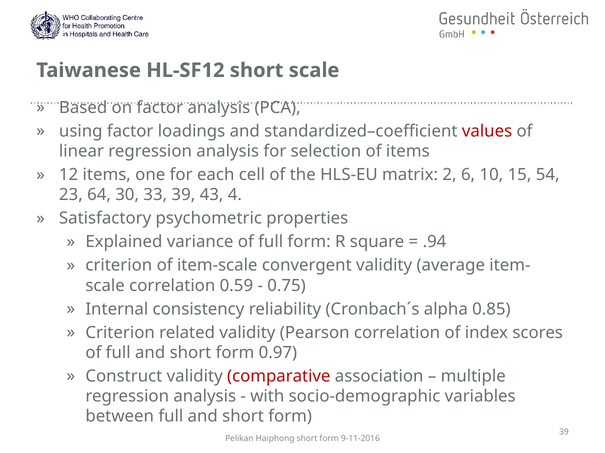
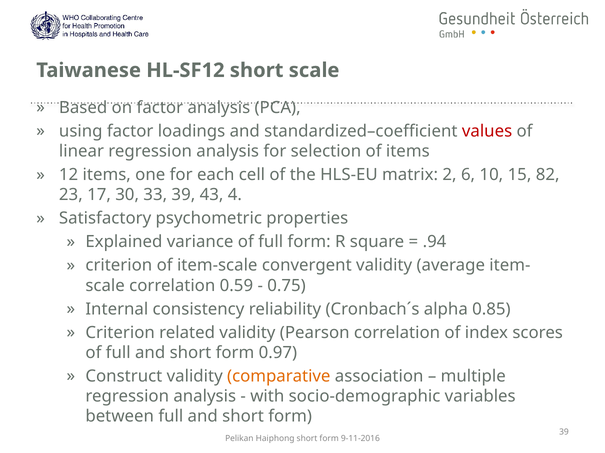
54: 54 -> 82
64: 64 -> 17
comparative colour: red -> orange
